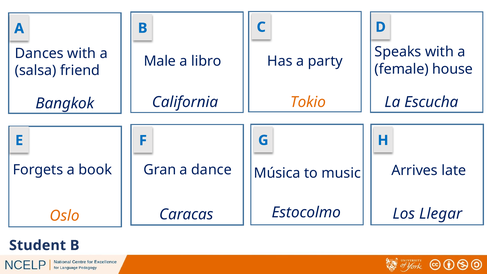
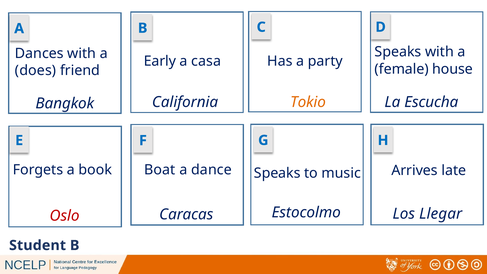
Male: Male -> Early
libro: libro -> casa
salsa: salsa -> does
Gran: Gran -> Boat
book Música: Música -> Speaks
Oslo colour: orange -> red
